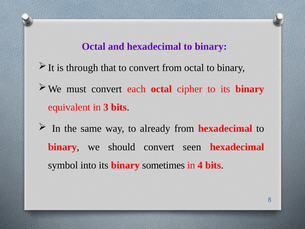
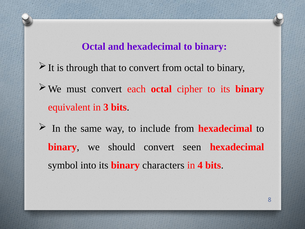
already: already -> include
sometimes: sometimes -> characters
